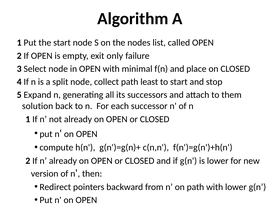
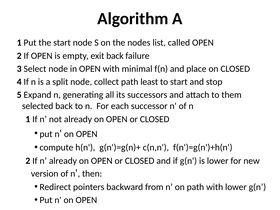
exit only: only -> back
solution: solution -> selected
